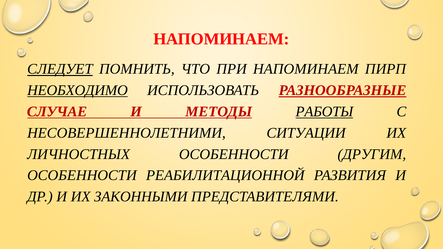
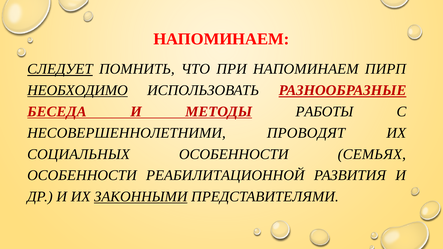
СЛУЧАЕ: СЛУЧАЕ -> БЕСЕДА
РАБОТЫ underline: present -> none
СИТУАЦИИ: СИТУАЦИИ -> ПРОВОДЯТ
ЛИЧНОСТНЫХ: ЛИЧНОСТНЫХ -> СОЦИАЛЬНЫХ
ДРУГИМ: ДРУГИМ -> СЕМЬЯХ
ЗАКОННЫМИ underline: none -> present
